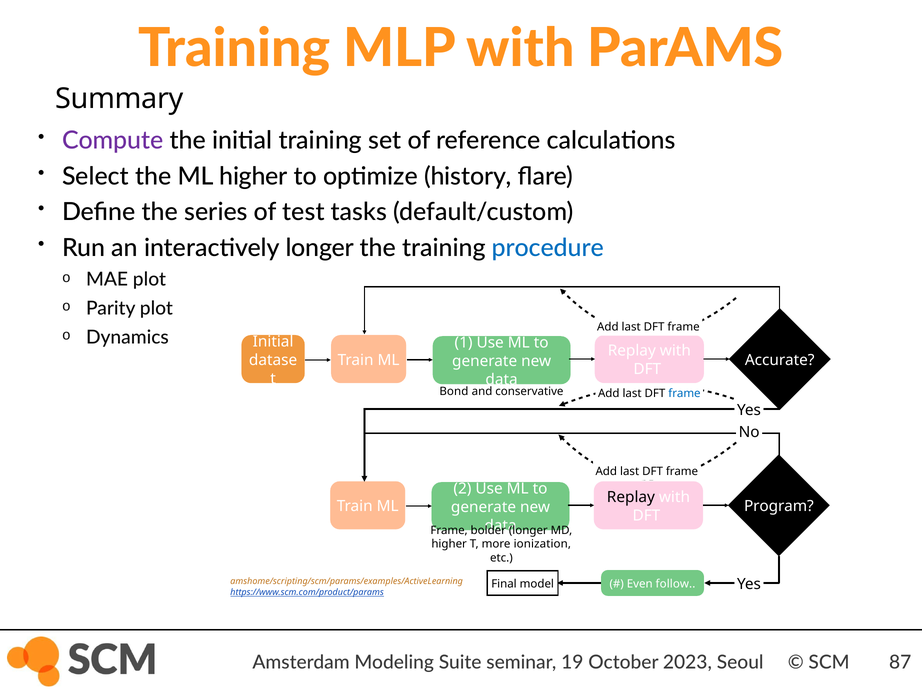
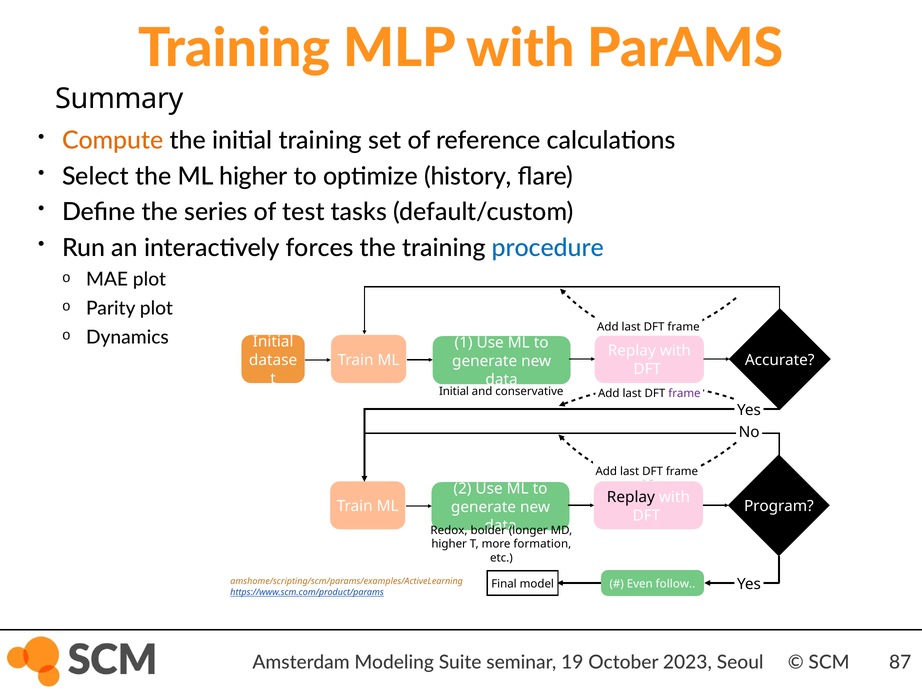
Compute colour: purple -> orange
interactively longer: longer -> forces
Bond at (454, 392): Bond -> Initial
frame at (684, 394) colour: blue -> purple
Frame at (449, 531): Frame -> Redox
ionization: ionization -> formation
